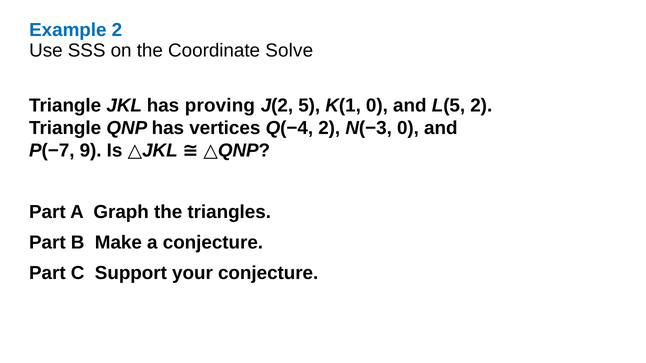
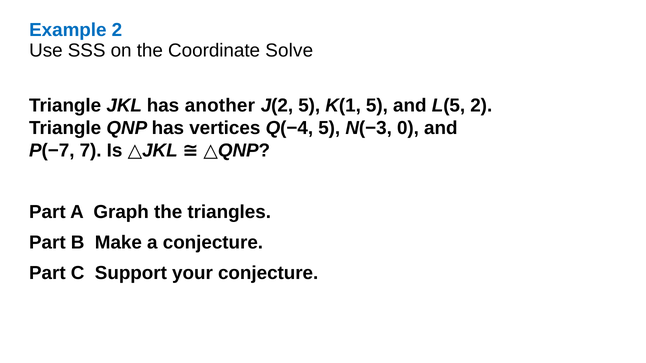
proving: proving -> another
K(1 0: 0 -> 5
Q(−4 2: 2 -> 5
9: 9 -> 7
